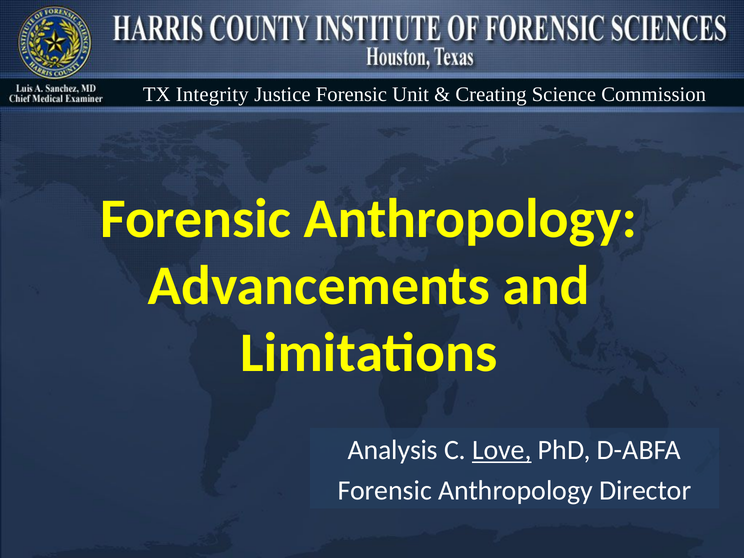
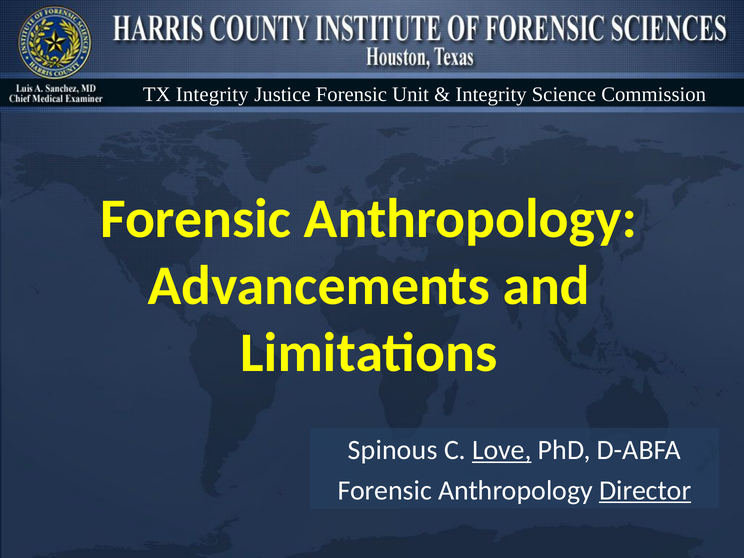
Creating at (491, 94): Creating -> Integrity
Analysis: Analysis -> Spinous
Director underline: none -> present
